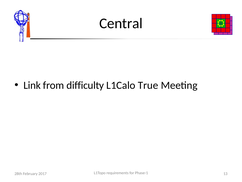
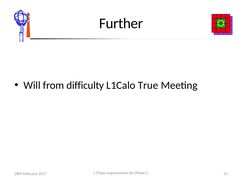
Central: Central -> Further
Link: Link -> Will
